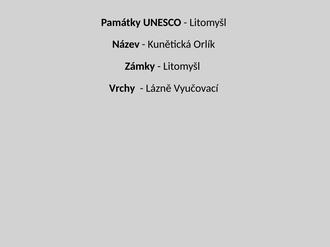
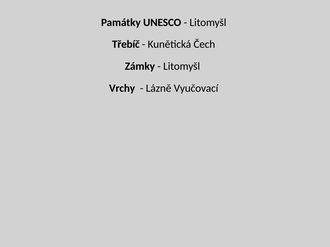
Název: Název -> Třebíč
Orlík: Orlík -> Čech
